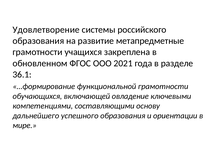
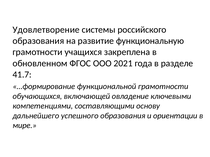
метапредметные: метапредметные -> функциональную
36.1: 36.1 -> 41.7
